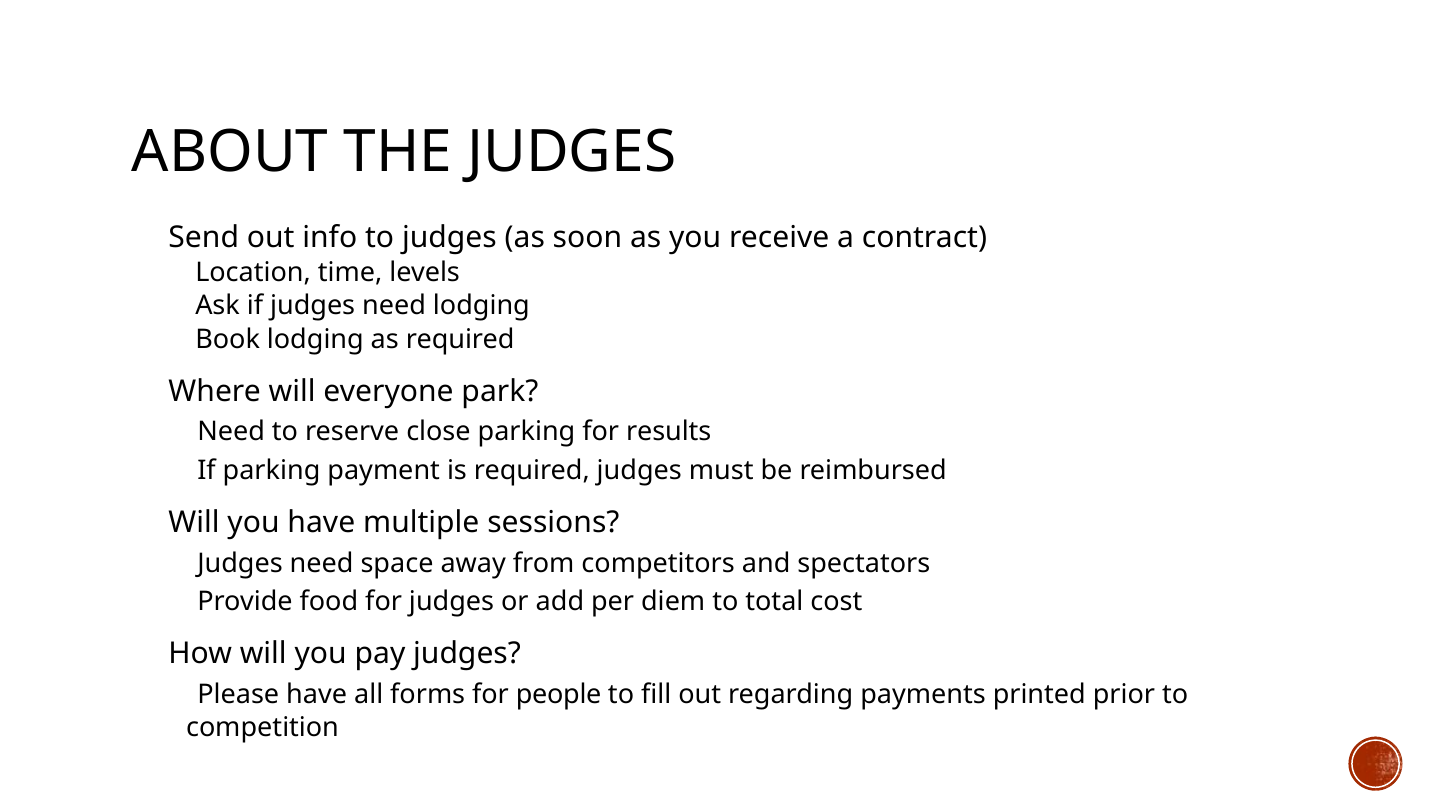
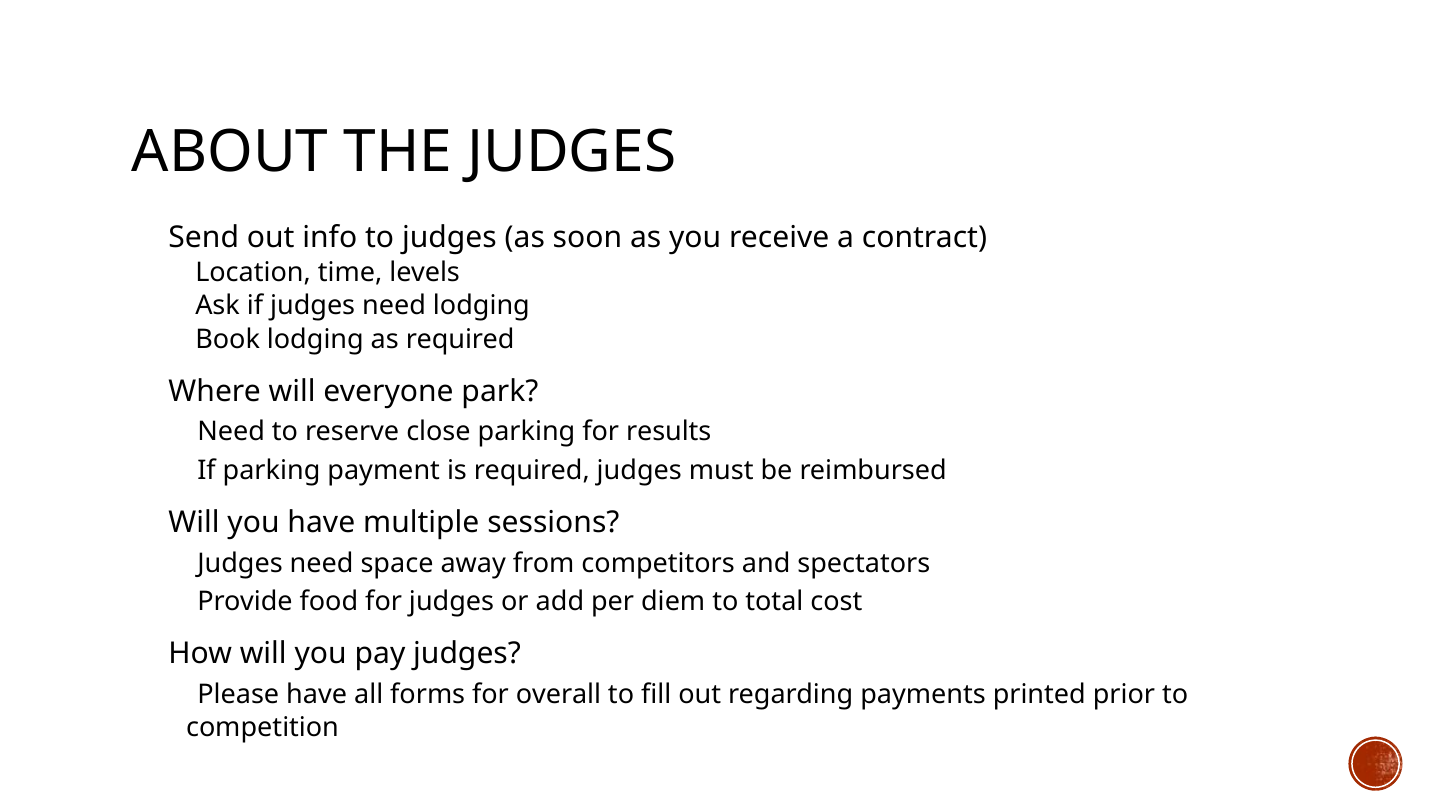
people: people -> overall
